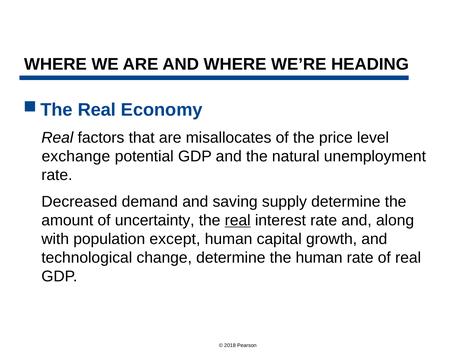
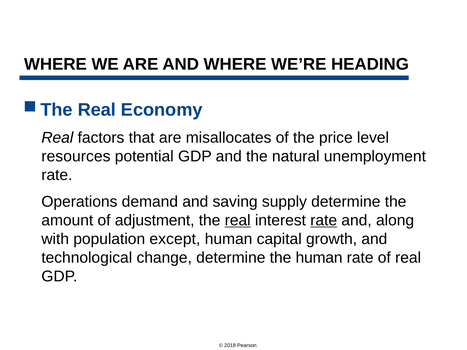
exchange: exchange -> resources
Decreased: Decreased -> Operations
uncertainty: uncertainty -> adjustment
rate at (324, 220) underline: none -> present
